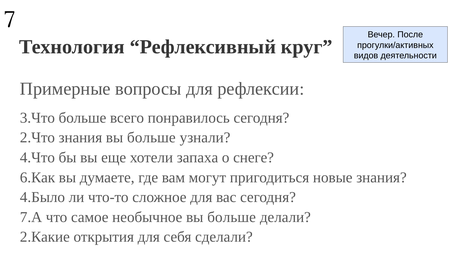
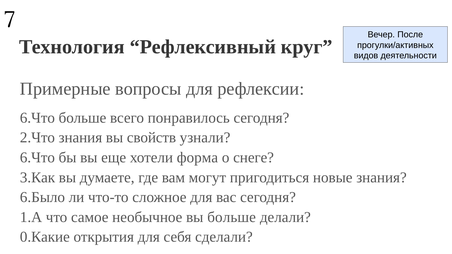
3.Что at (37, 118): 3.Что -> 6.Что
больше at (151, 138): больше -> свойств
4.Что at (37, 158): 4.Что -> 6.Что
запаха: запаха -> форма
6.Как: 6.Как -> 3.Как
4.Было: 4.Было -> 6.Было
7.А: 7.А -> 1.А
2.Какие: 2.Какие -> 0.Какие
